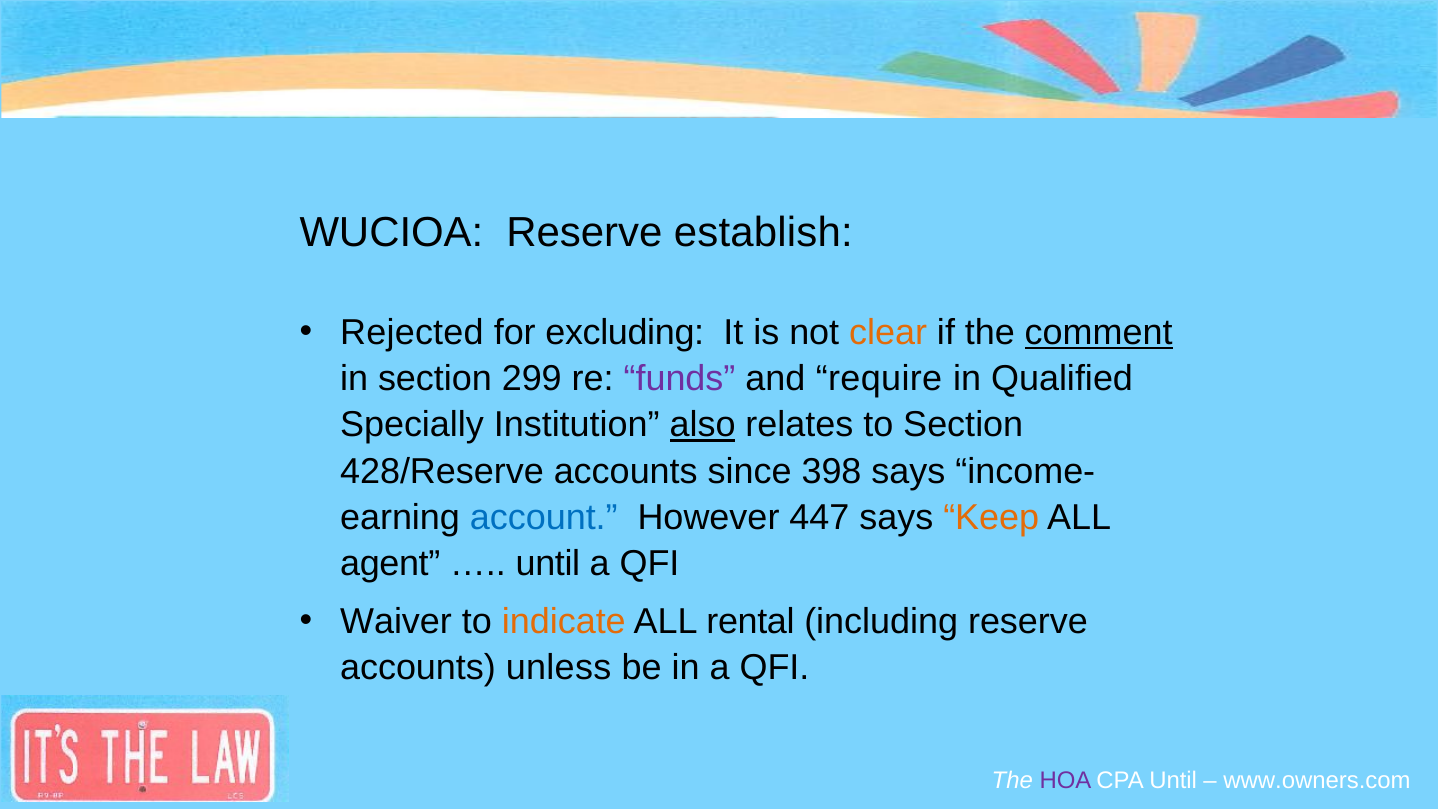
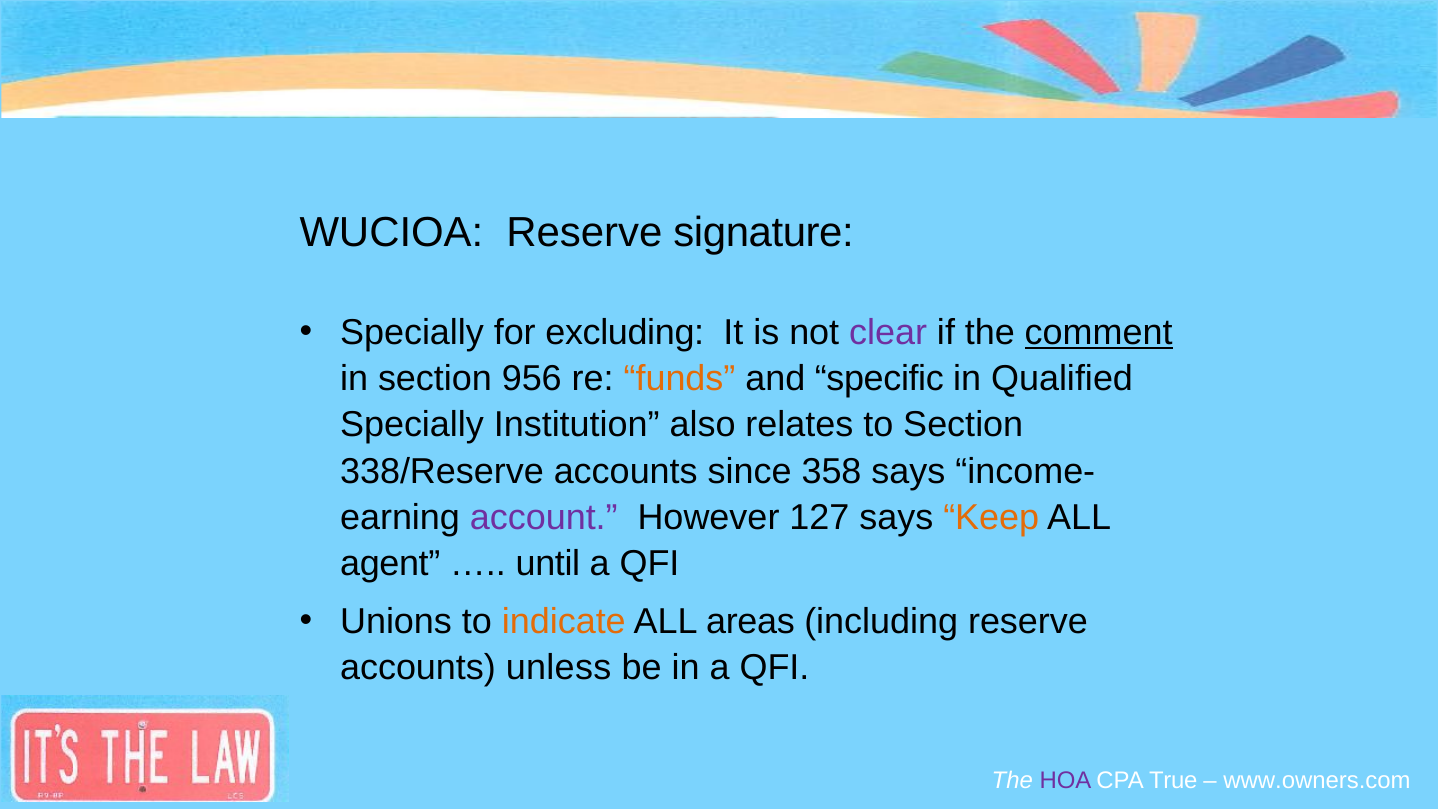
establish: establish -> signature
Rejected at (412, 333): Rejected -> Specially
clear colour: orange -> purple
299: 299 -> 956
funds colour: purple -> orange
require: require -> specific
also underline: present -> none
428/Reserve: 428/Reserve -> 338/Reserve
398: 398 -> 358
account colour: blue -> purple
447: 447 -> 127
Waiver: Waiver -> Unions
rental: rental -> areas
CPA Until: Until -> True
